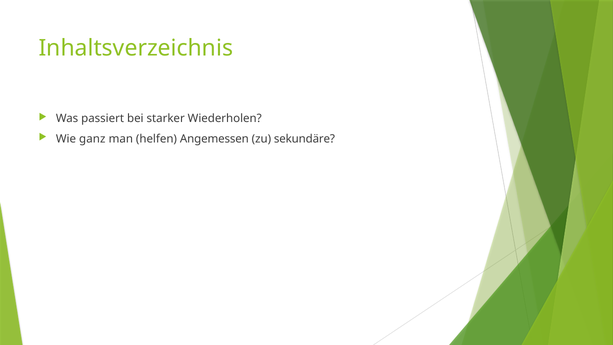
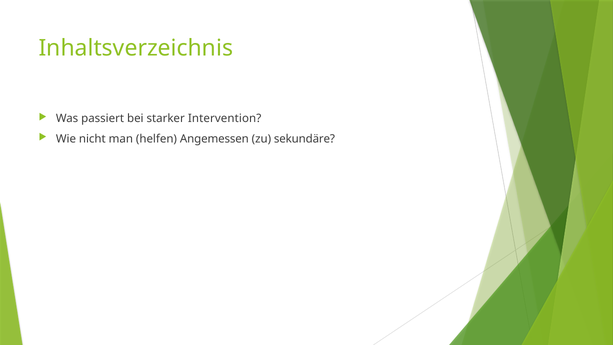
Wiederholen: Wiederholen -> Intervention
ganz: ganz -> nicht
